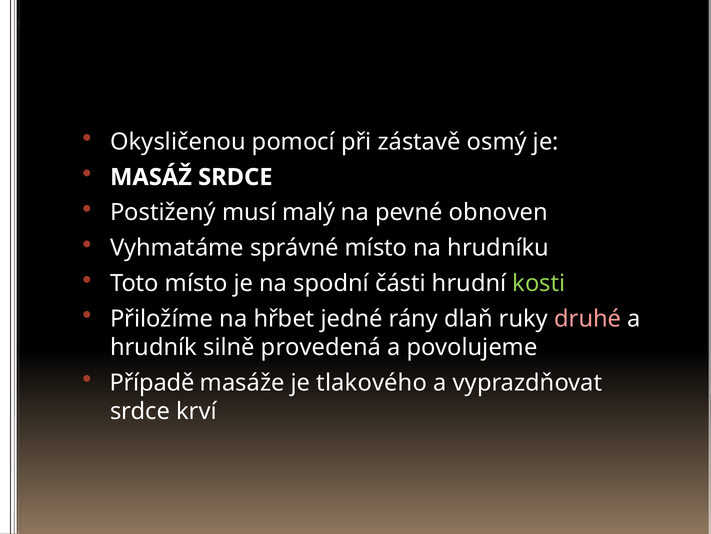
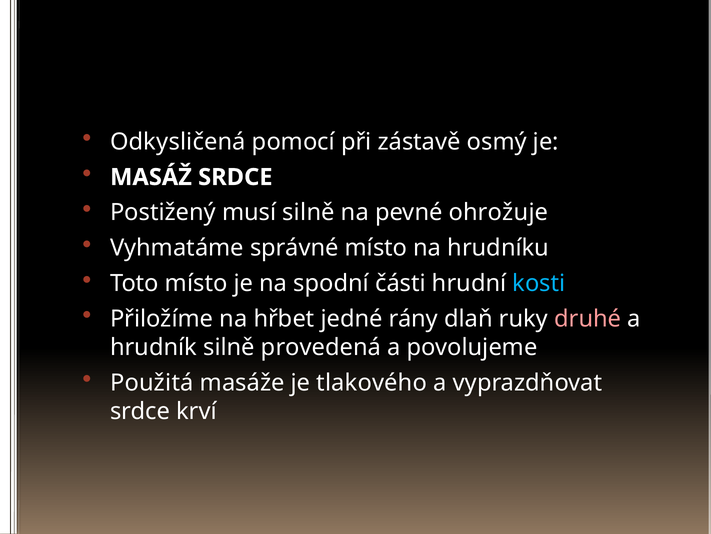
Okysličenou: Okysličenou -> Odkysličená
musí malý: malý -> silně
obnoven: obnoven -> ohrožuje
kosti colour: light green -> light blue
Případě: Případě -> Použitá
